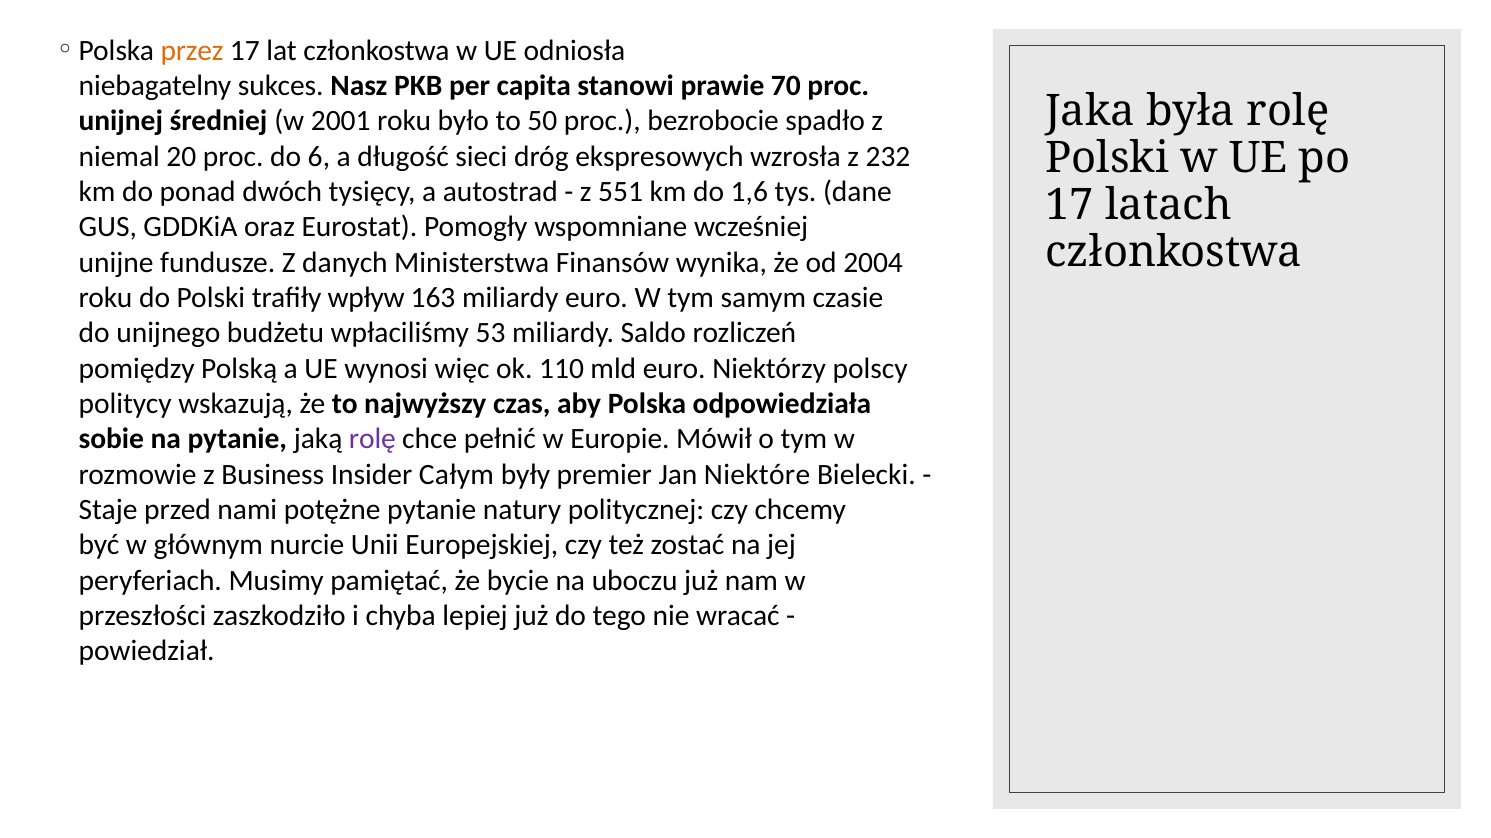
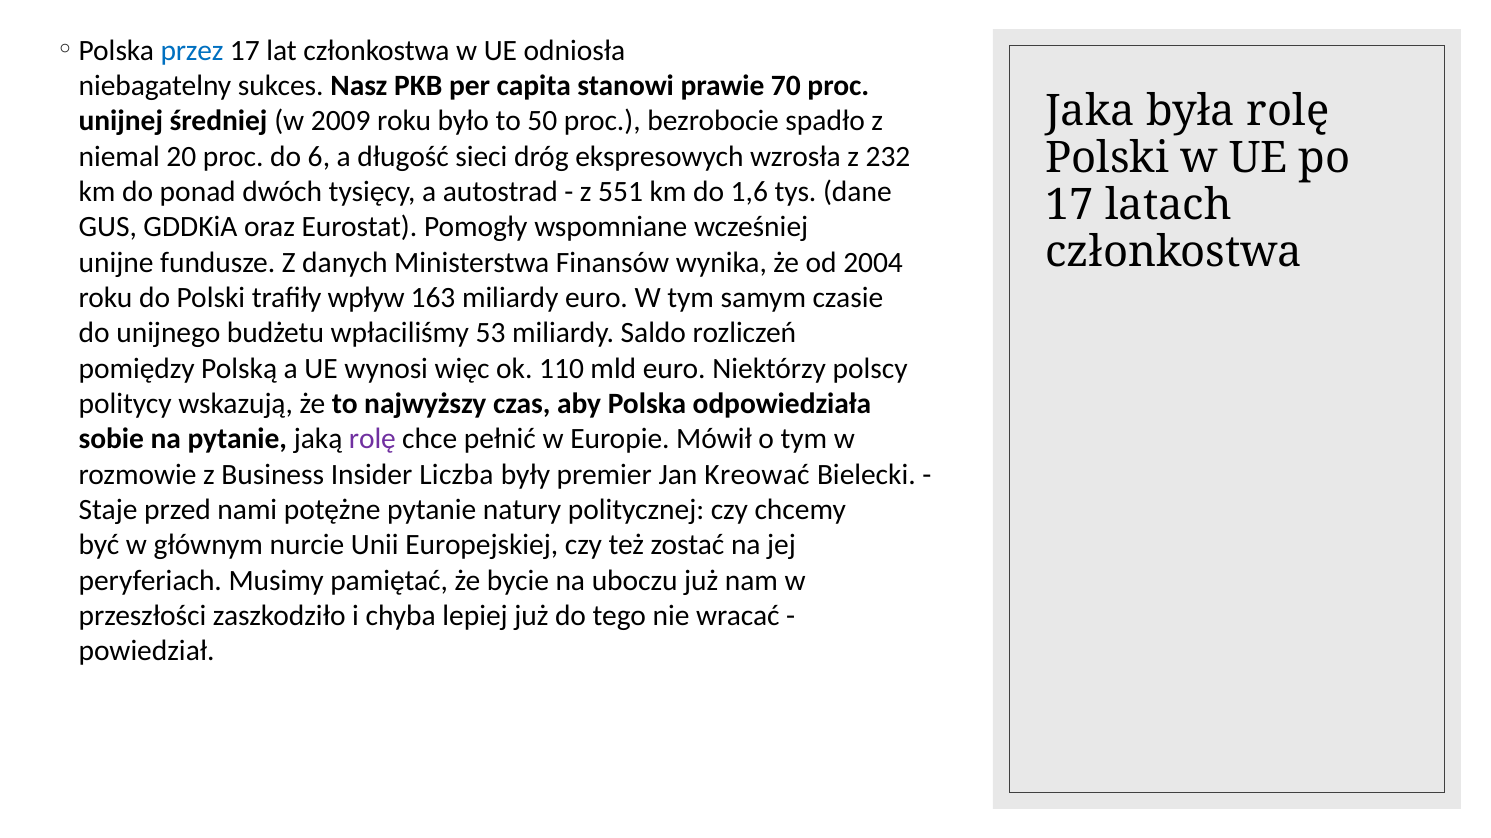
przez colour: orange -> blue
2001: 2001 -> 2009
Całym: Całym -> Liczba
Niektóre: Niektóre -> Kreować
